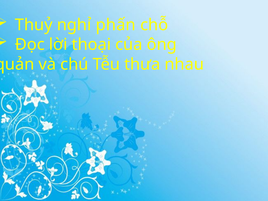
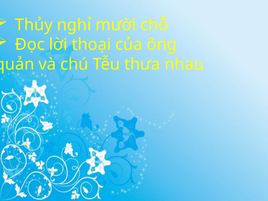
Thuỷ: Thuỷ -> Thủy
phấn: phấn -> mười
